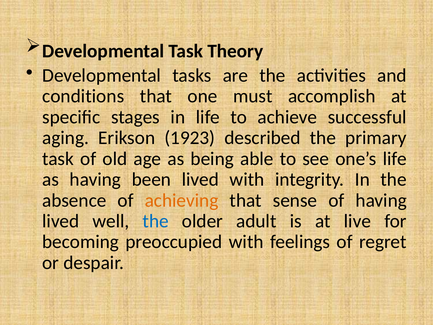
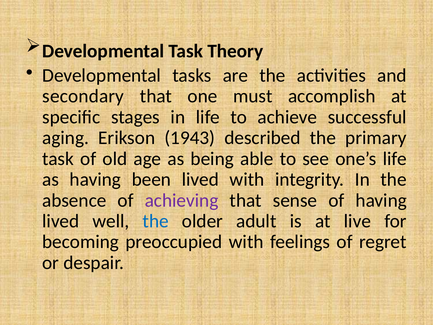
conditions: conditions -> secondary
1923: 1923 -> 1943
achieving colour: orange -> purple
